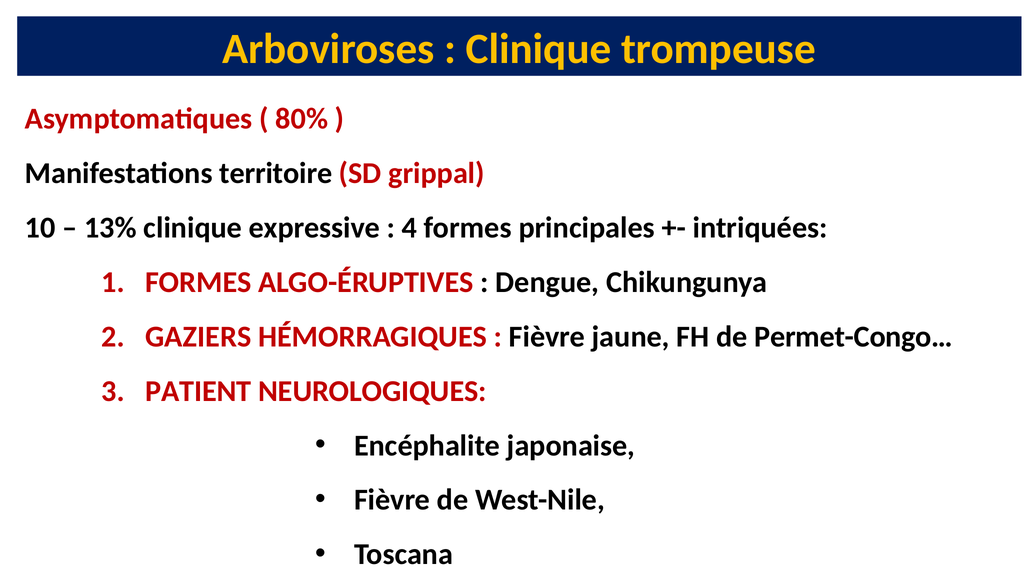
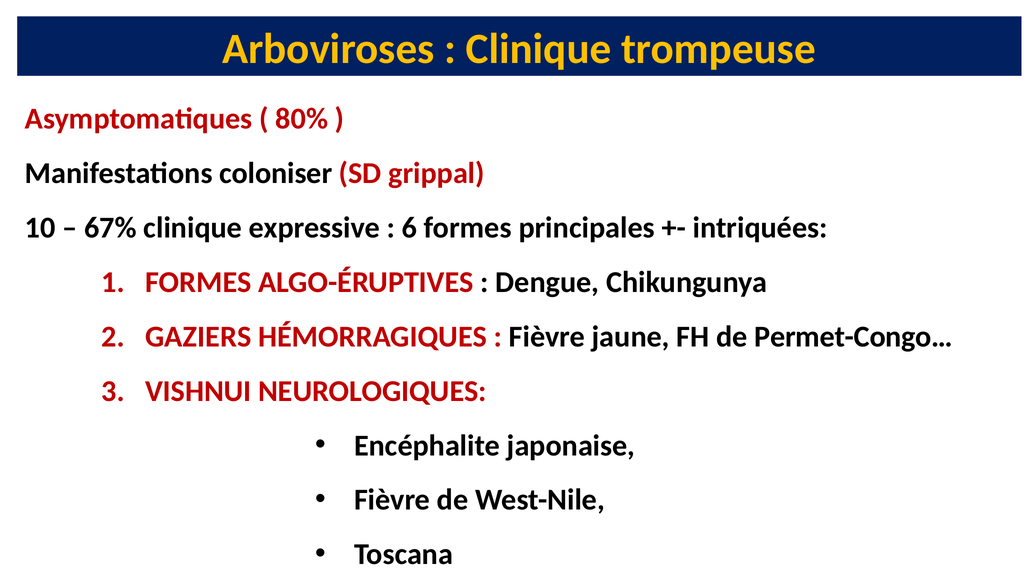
territoire: territoire -> coloniser
13%: 13% -> 67%
4: 4 -> 6
PATIENT: PATIENT -> VISHNUI
